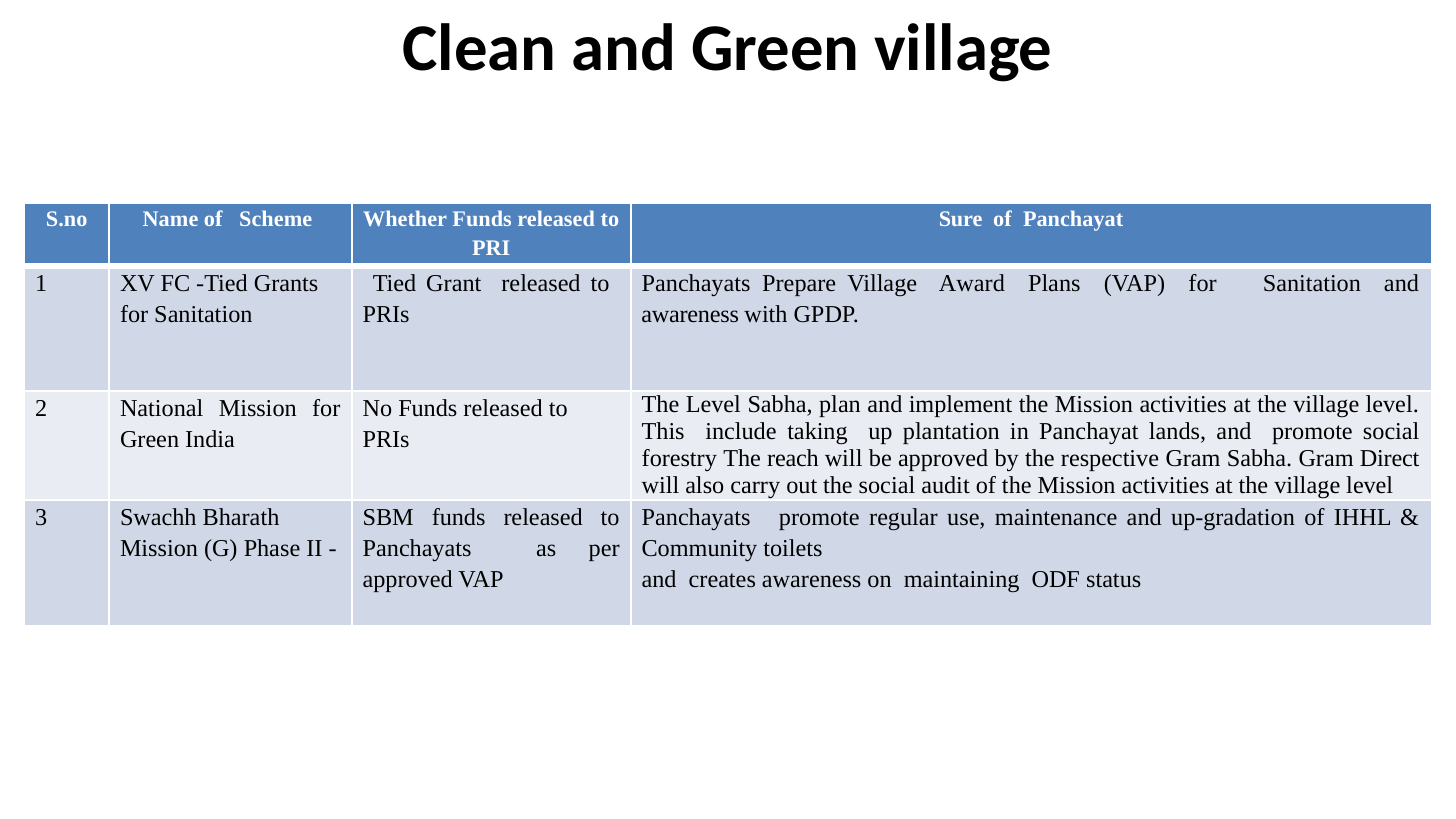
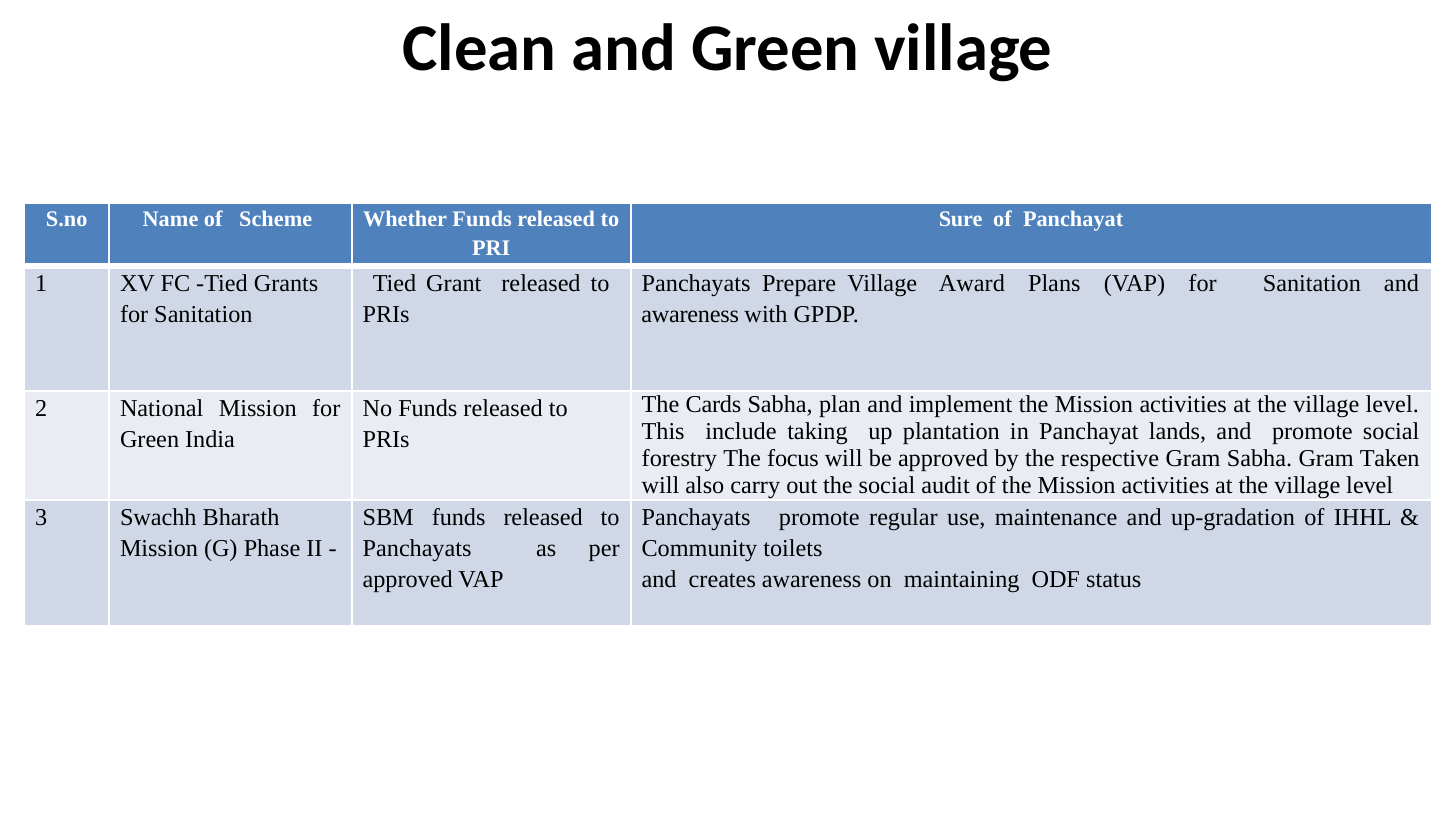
The Level: Level -> Cards
reach: reach -> focus
Direct: Direct -> Taken
